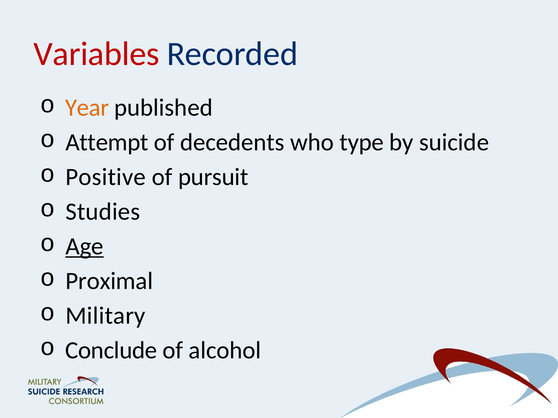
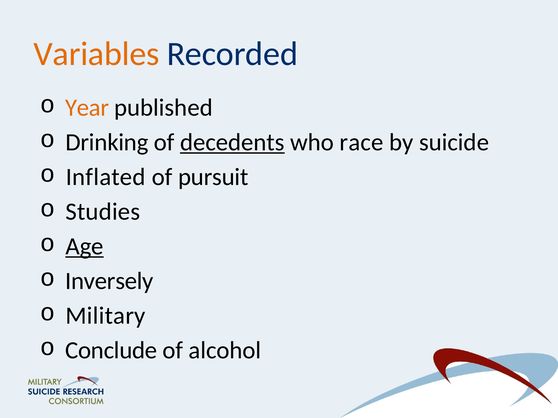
Variables colour: red -> orange
Attempt: Attempt -> Drinking
decedents underline: none -> present
type: type -> race
Positive: Positive -> Inflated
Proximal: Proximal -> Inversely
